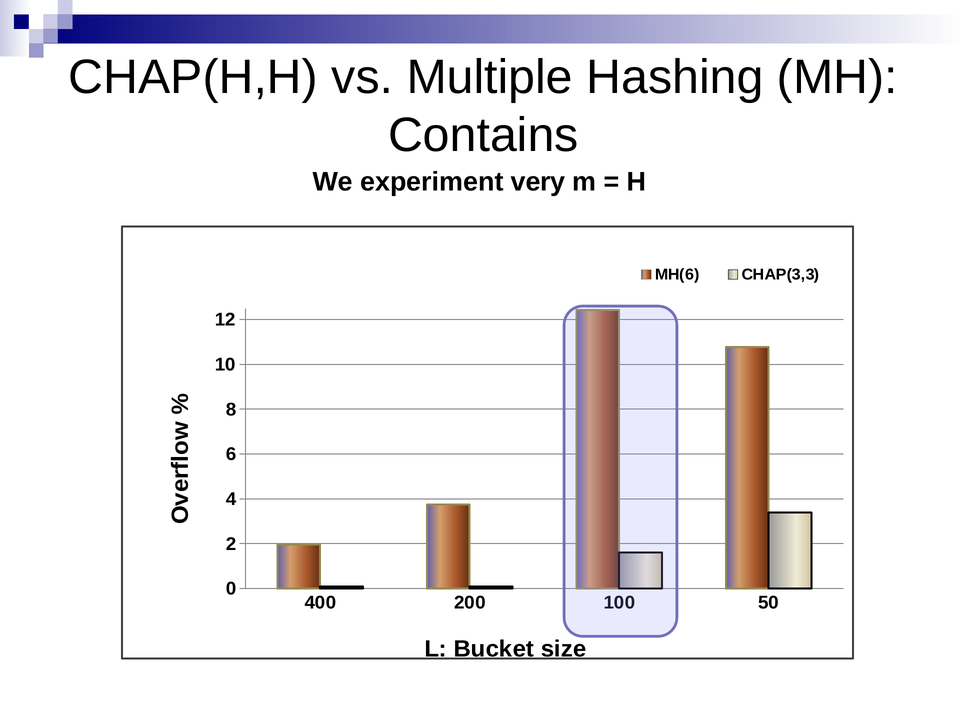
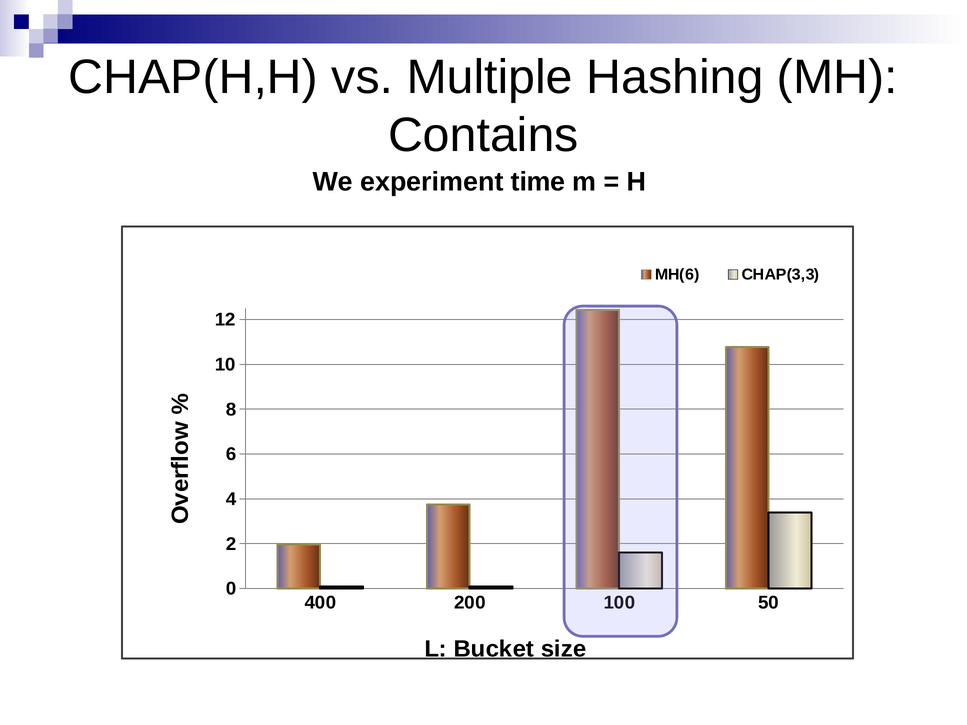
very: very -> time
